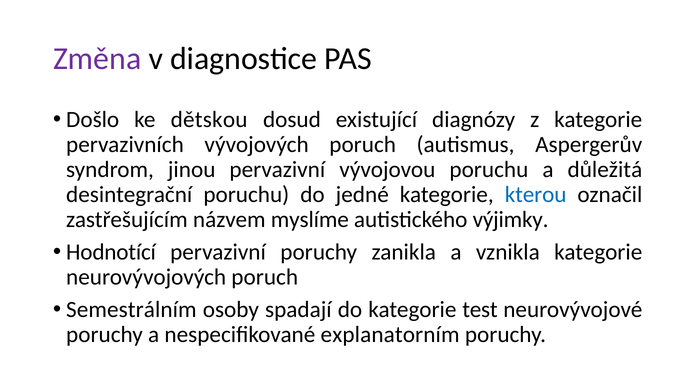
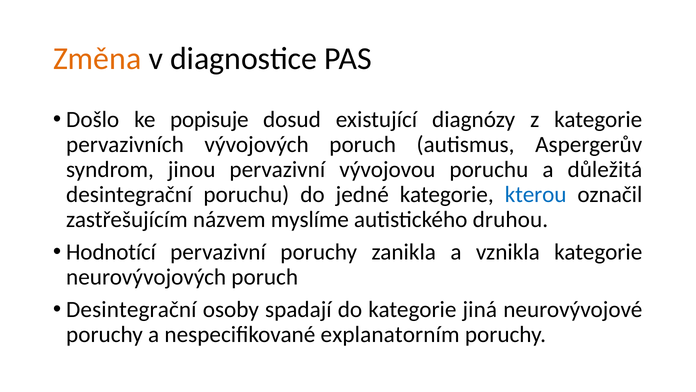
Změna colour: purple -> orange
dětskou: dětskou -> popisuje
výjimky: výjimky -> druhou
Semestrálním at (131, 309): Semestrálním -> Desintegrační
test: test -> jiná
